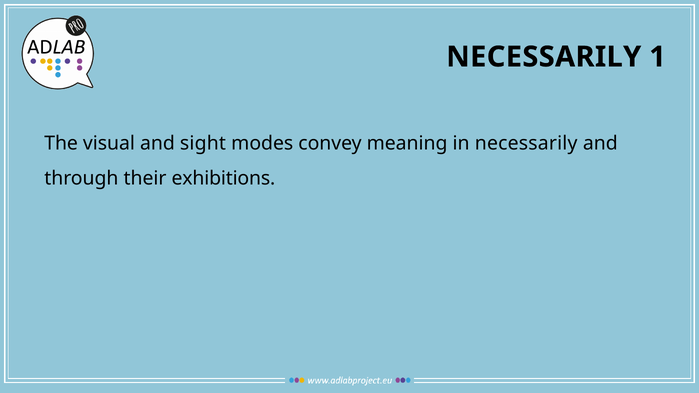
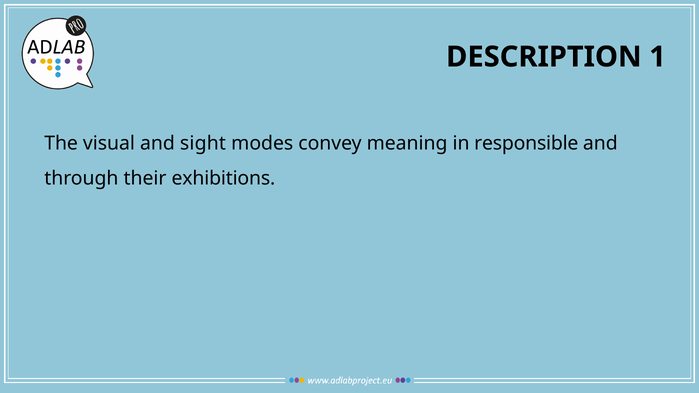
NECESSARILY at (544, 57): NECESSARILY -> DESCRIPTION
in necessarily: necessarily -> responsible
